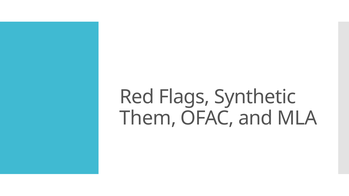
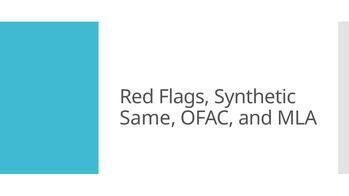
Them: Them -> Same
